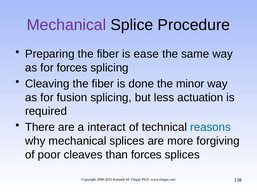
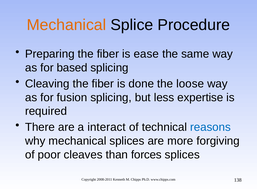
Mechanical at (66, 25) colour: purple -> orange
for forces: forces -> based
minor: minor -> loose
actuation: actuation -> expertise
